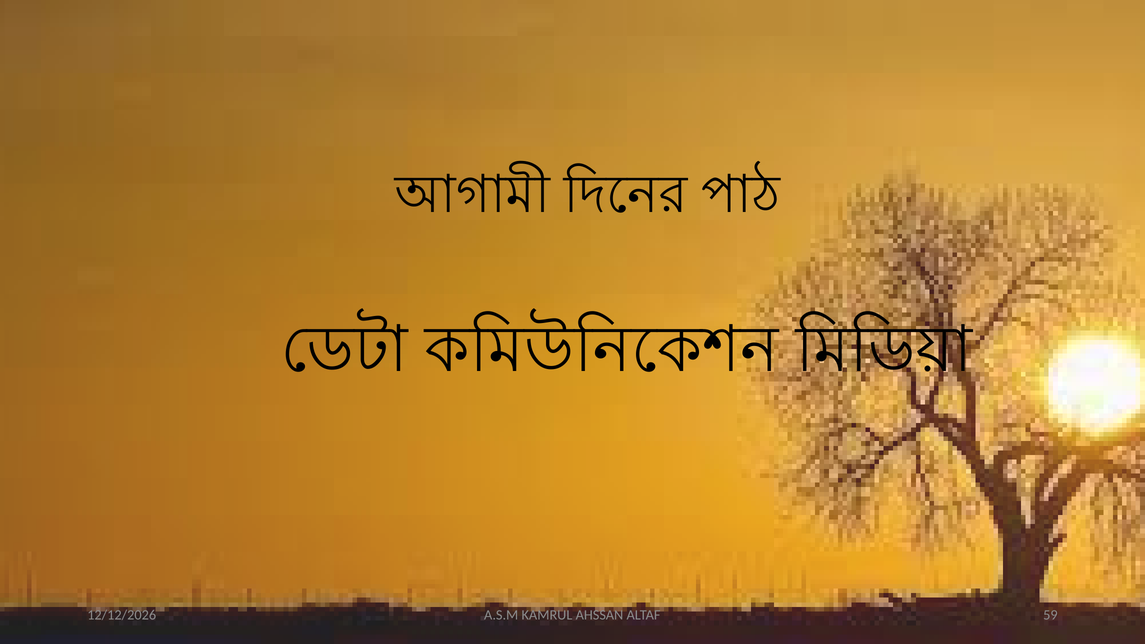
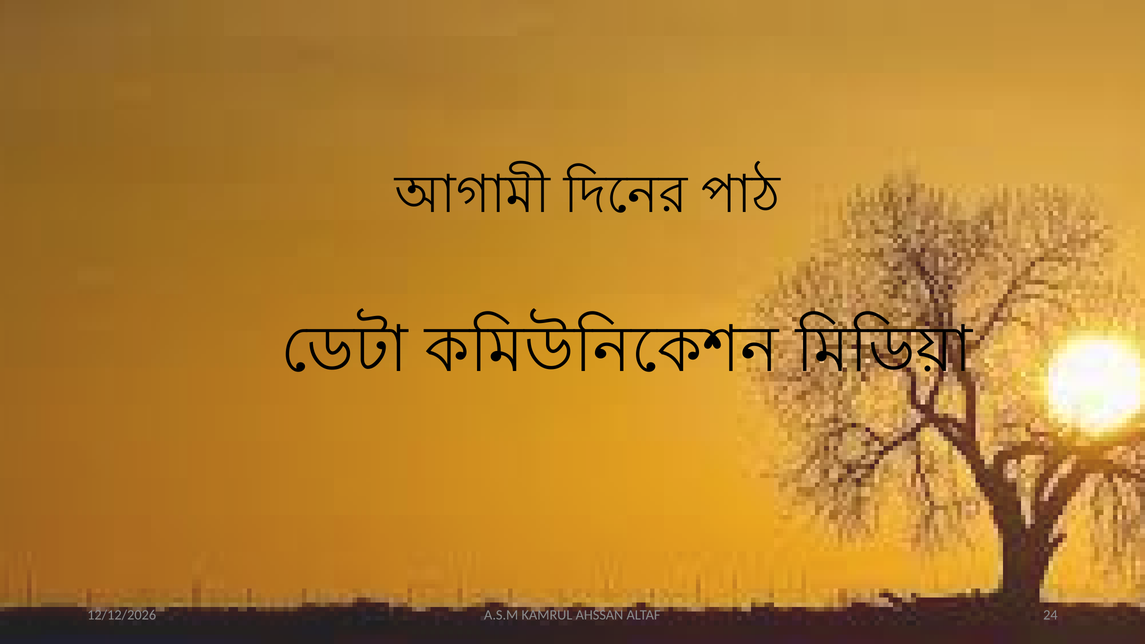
59: 59 -> 24
